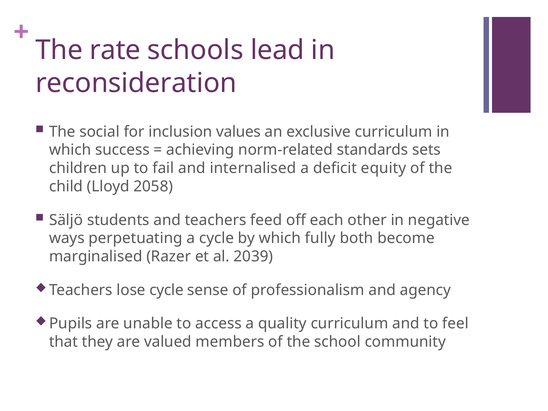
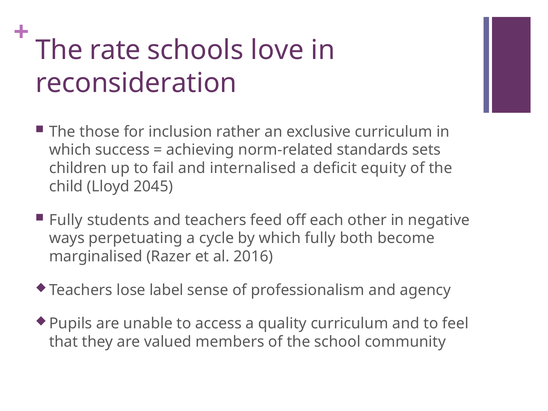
lead: lead -> love
social: social -> those
values: values -> rather
2058: 2058 -> 2045
Säljö at (66, 220): Säljö -> Fully
2039: 2039 -> 2016
lose cycle: cycle -> label
